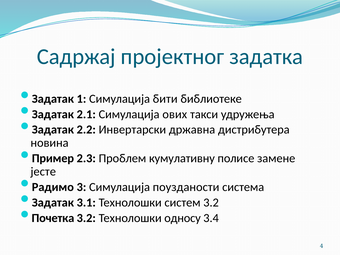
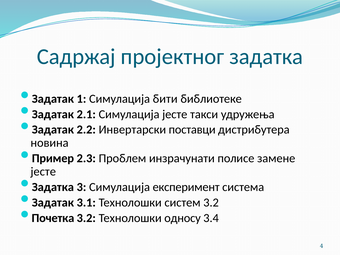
Симулација ових: ових -> јесте
државна: државна -> поставци
кумулативну: кумулативну -> инзрачунати
Радимо at (53, 187): Радимо -> Задатка
поузданости: поузданости -> експеримент
